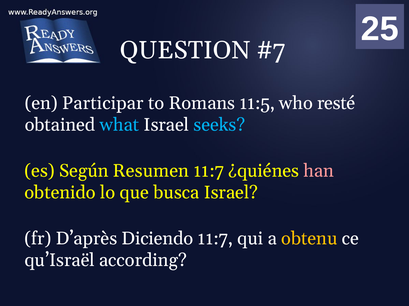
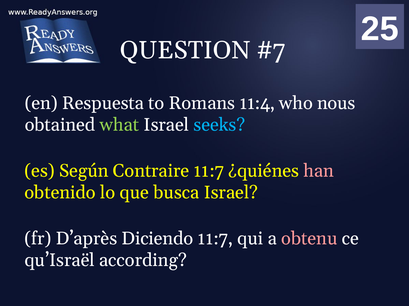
Participar: Participar -> Respuesta
11:5: 11:5 -> 11:4
resté: resté -> nous
what colour: light blue -> light green
Resumen: Resumen -> Contraire
obtenu colour: yellow -> pink
